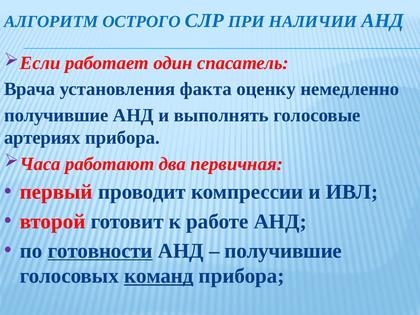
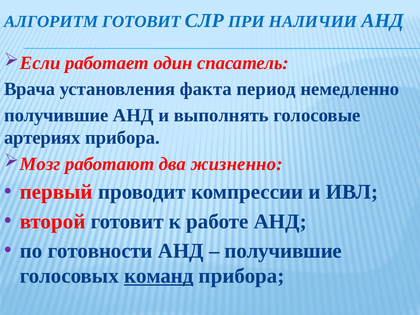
АЛГОРИТМ ОСТРОГО: ОСТРОГО -> ГОТОВИТ
оценку: оценку -> период
Часа: Часа -> Мозг
первичная: первичная -> жизненно
готовности underline: present -> none
